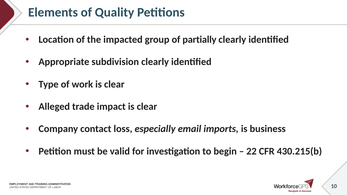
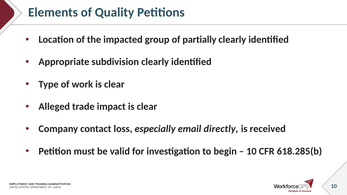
imports: imports -> directly
business: business -> received
22 at (251, 151): 22 -> 10
430.215(b: 430.215(b -> 618.285(b
